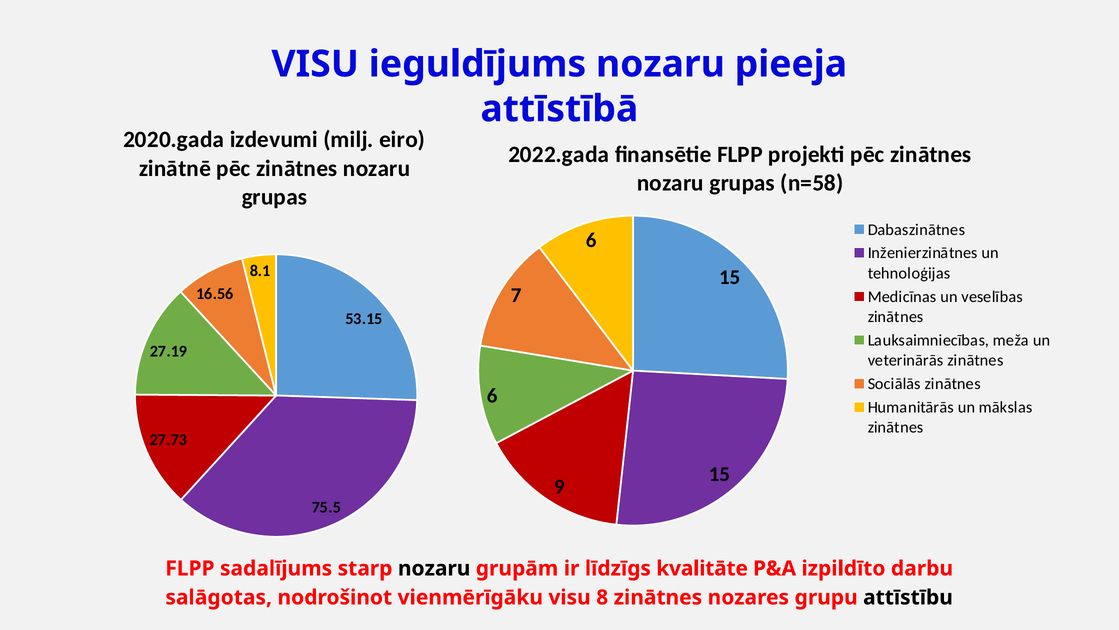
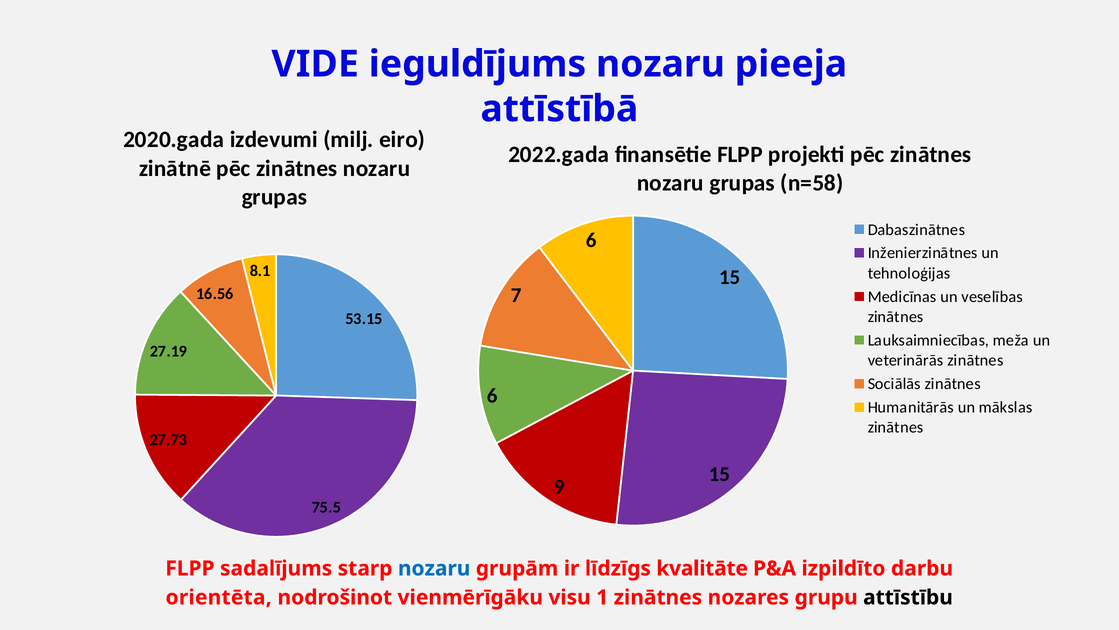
VISU at (315, 64): VISU -> VIDE
nozaru at (434, 568) colour: black -> blue
salāgotas: salāgotas -> orientēta
8: 8 -> 1
